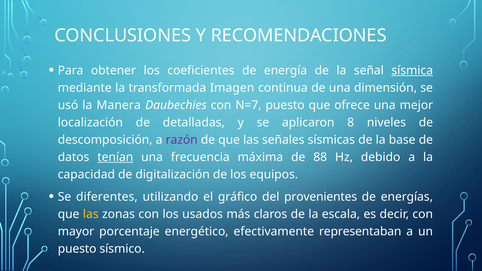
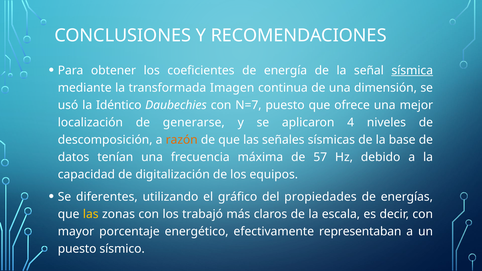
Manera: Manera -> Idéntico
detalladas: detalladas -> generarse
8: 8 -> 4
razón colour: purple -> orange
tenían underline: present -> none
88: 88 -> 57
provenientes: provenientes -> propiedades
usados: usados -> trabajó
